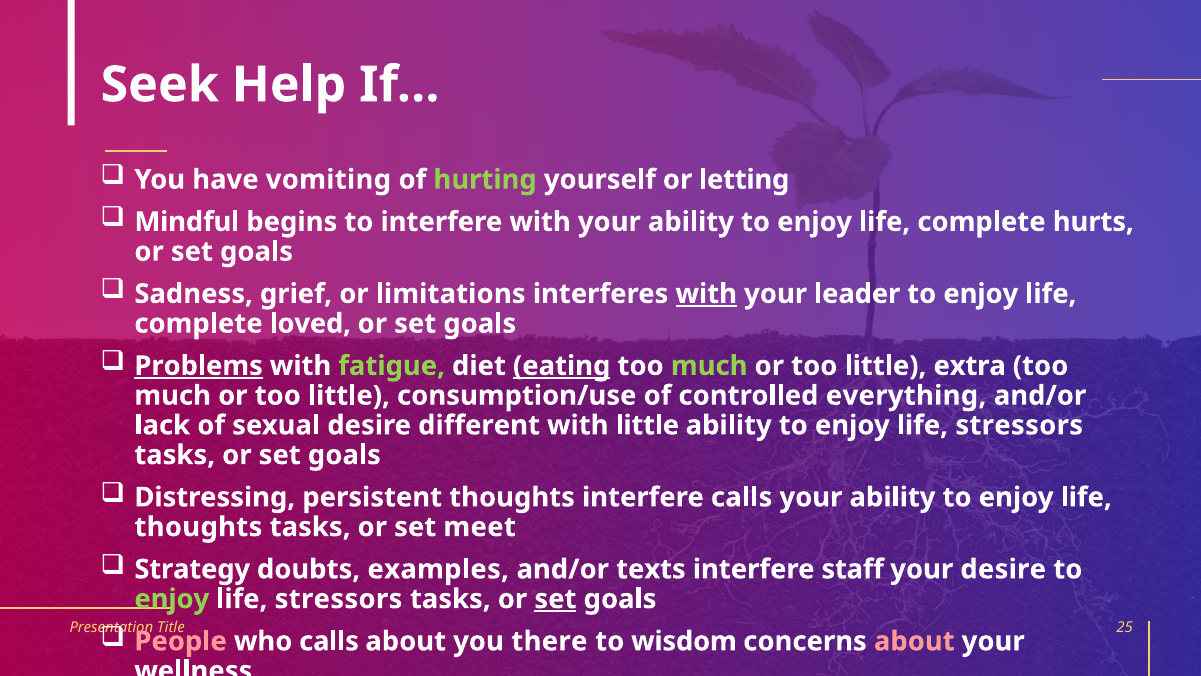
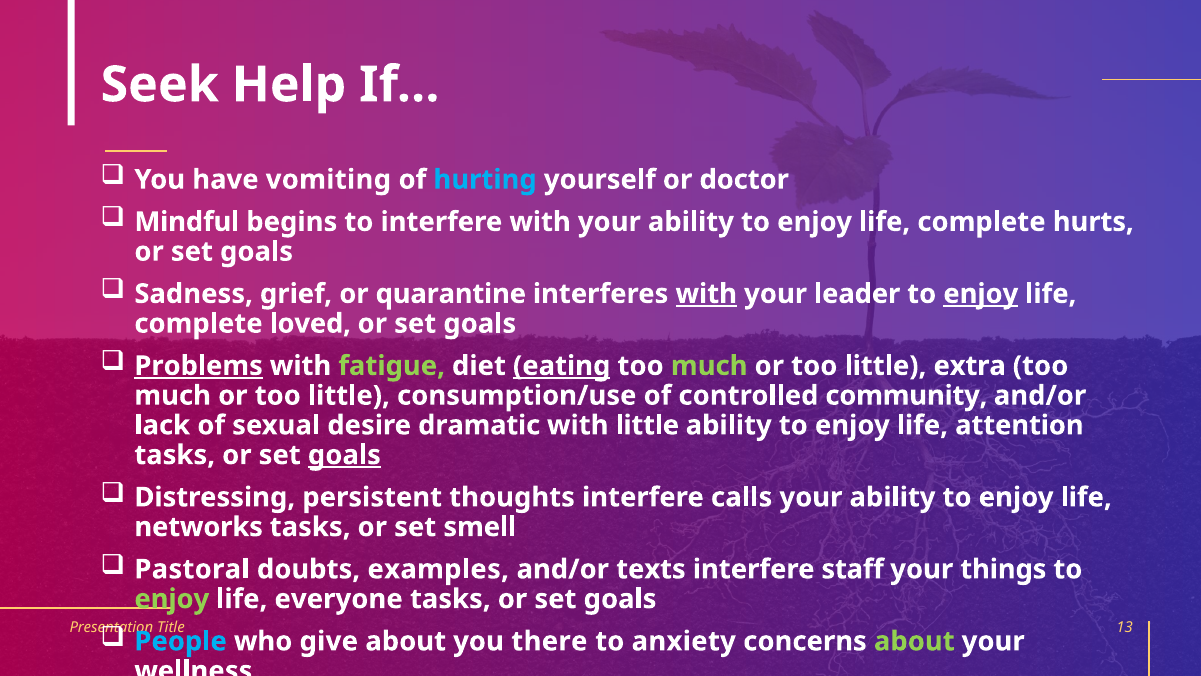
hurting colour: light green -> light blue
letting: letting -> doctor
limitations: limitations -> quarantine
enjoy at (981, 294) underline: none -> present
everything: everything -> community
different: different -> dramatic
stressors at (1019, 425): stressors -> attention
goals at (344, 455) underline: none -> present
thoughts at (198, 527): thoughts -> networks
meet: meet -> smell
Strategy: Strategy -> Pastoral
your desire: desire -> things
stressors at (339, 599): stressors -> everyone
set at (555, 599) underline: present -> none
25: 25 -> 13
People colour: pink -> light blue
who calls: calls -> give
wisdom: wisdom -> anxiety
about at (914, 641) colour: pink -> light green
